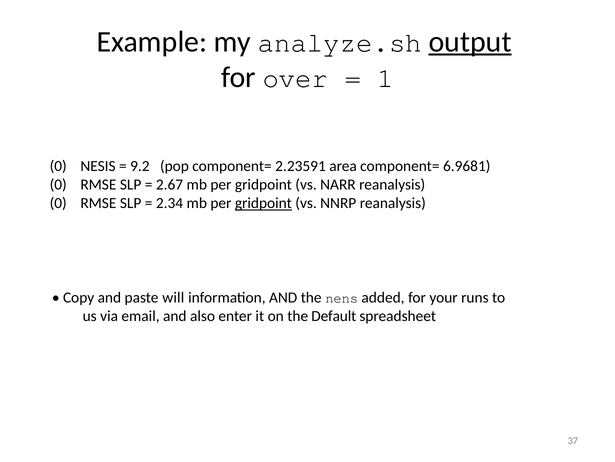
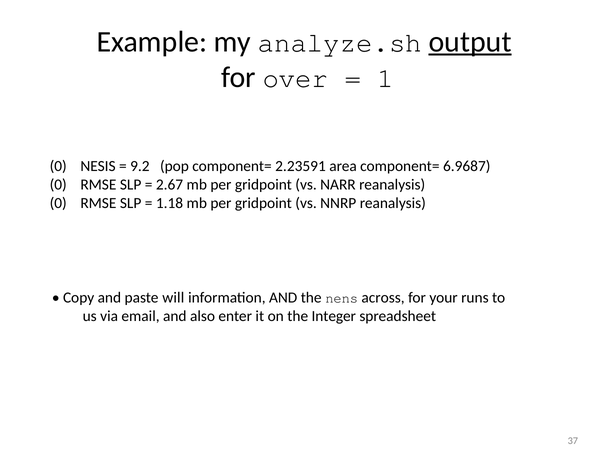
6.9681: 6.9681 -> 6.9687
2.34: 2.34 -> 1.18
gridpoint at (263, 203) underline: present -> none
added: added -> across
Default: Default -> Integer
